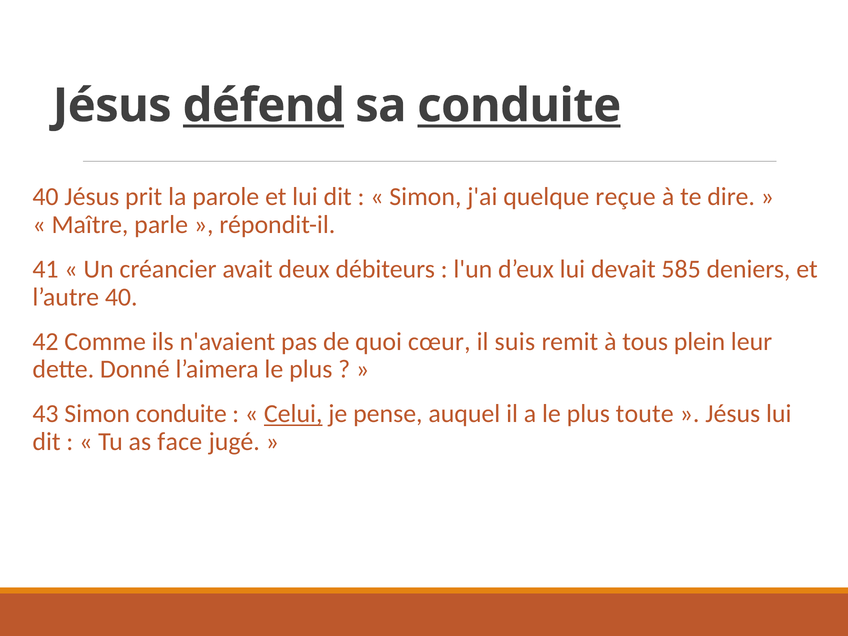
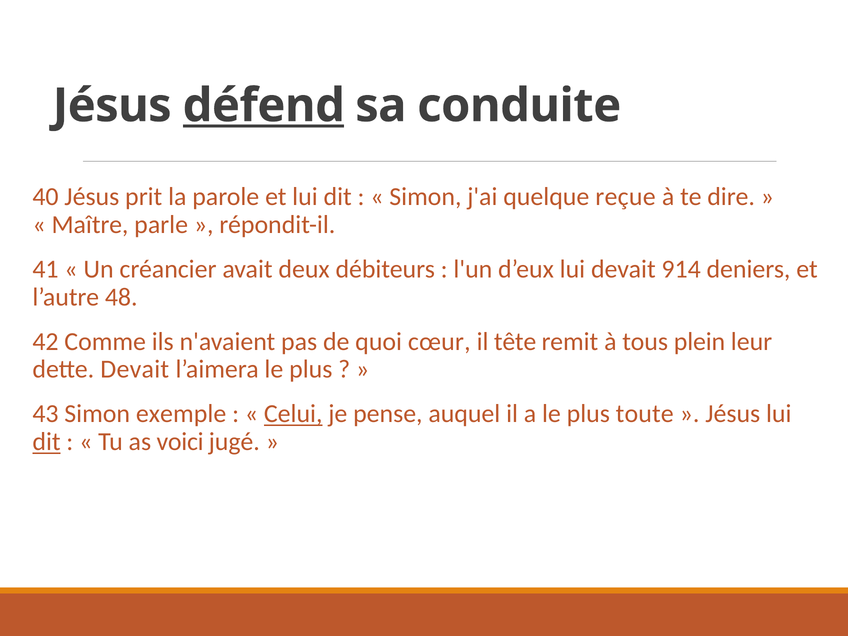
conduite at (519, 106) underline: present -> none
585: 585 -> 914
l’autre 40: 40 -> 48
suis: suis -> tête
dette Donné: Donné -> Devait
Simon conduite: conduite -> exemple
dit at (47, 442) underline: none -> present
face: face -> voici
